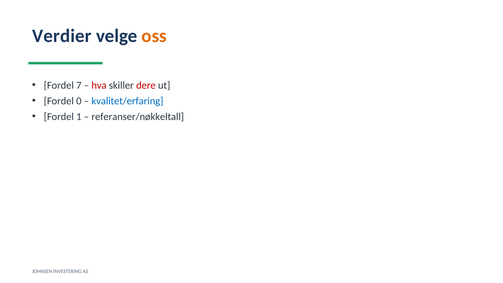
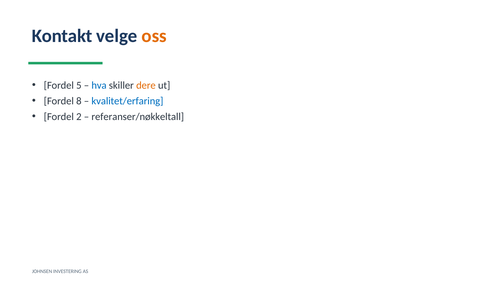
Verdier: Verdier -> Kontakt
7: 7 -> 5
hva colour: red -> blue
dere colour: red -> orange
0: 0 -> 8
1: 1 -> 2
